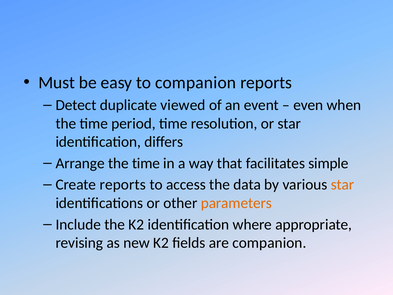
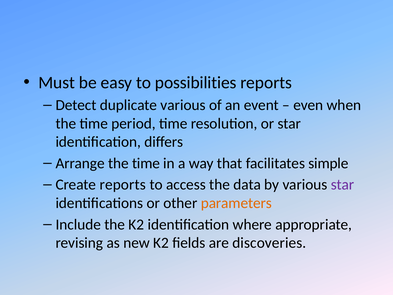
to companion: companion -> possibilities
duplicate viewed: viewed -> various
star at (343, 185) colour: orange -> purple
are companion: companion -> discoveries
